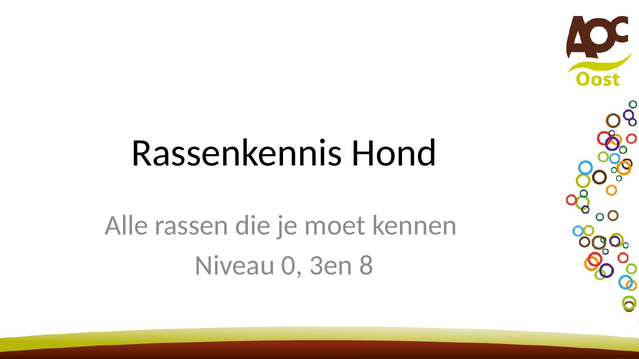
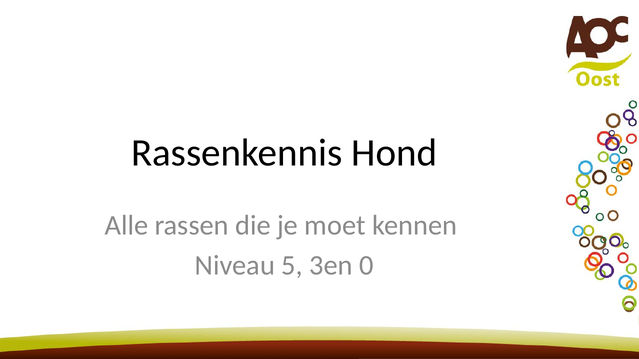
0: 0 -> 5
8: 8 -> 0
